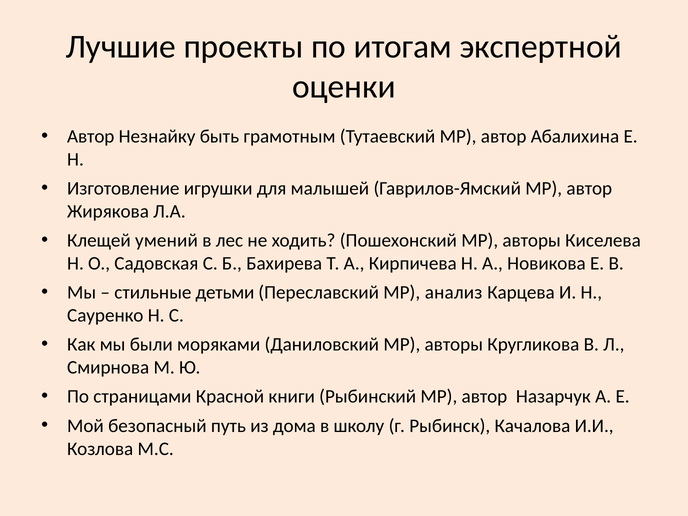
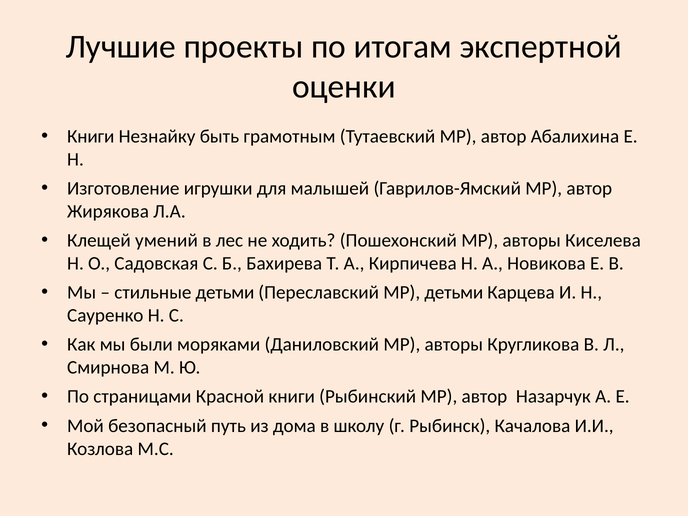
Автор at (91, 137): Автор -> Книги
МР анализ: анализ -> детьми
